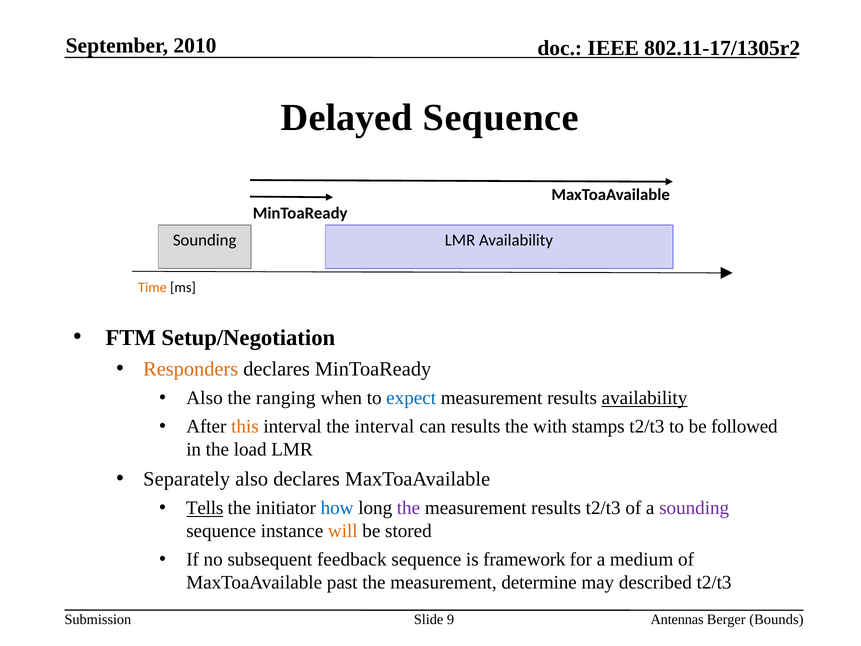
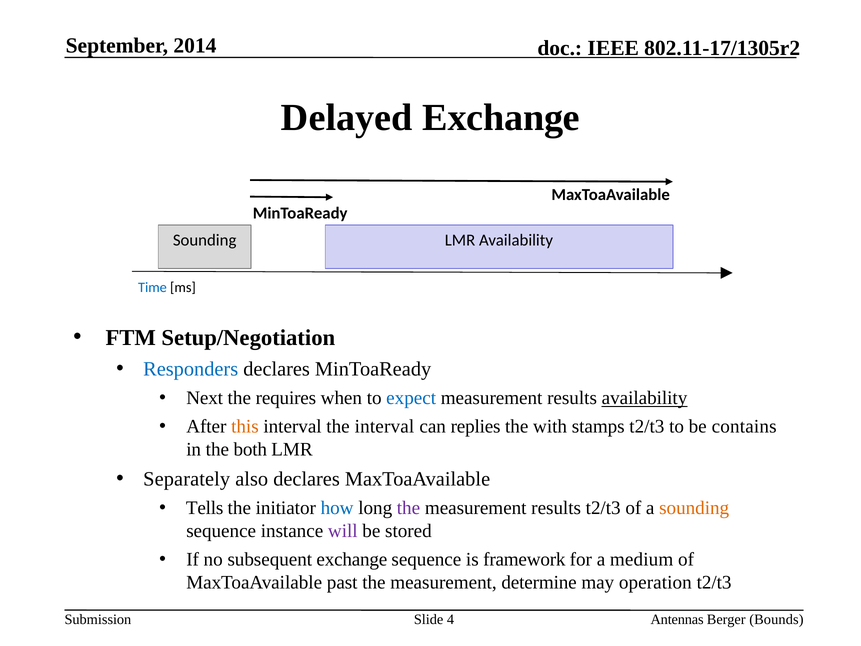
2010: 2010 -> 2014
Delayed Sequence: Sequence -> Exchange
Time colour: orange -> blue
Responders colour: orange -> blue
Also at (205, 398): Also -> Next
ranging: ranging -> requires
can results: results -> replies
followed: followed -> contains
load: load -> both
Tells underline: present -> none
sounding at (694, 508) colour: purple -> orange
will colour: orange -> purple
subsequent feedback: feedback -> exchange
described: described -> operation
9: 9 -> 4
